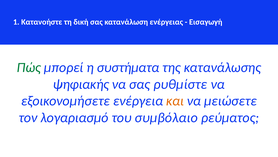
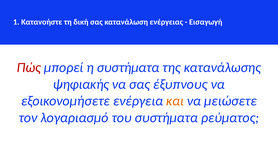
Πώς colour: green -> red
ρυθμίστε: ρυθμίστε -> έξυπνους
του συμβόλαιο: συμβόλαιο -> συστήματα
